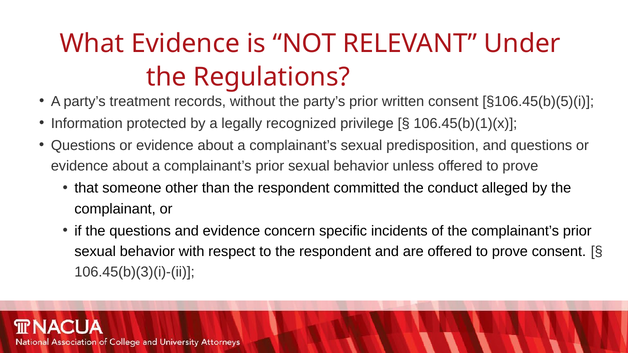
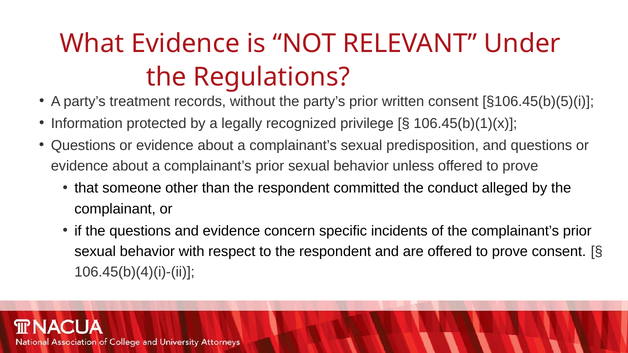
106.45(b)(3)(i)-(ii: 106.45(b)(3)(i)-(ii -> 106.45(b)(4)(i)-(ii
